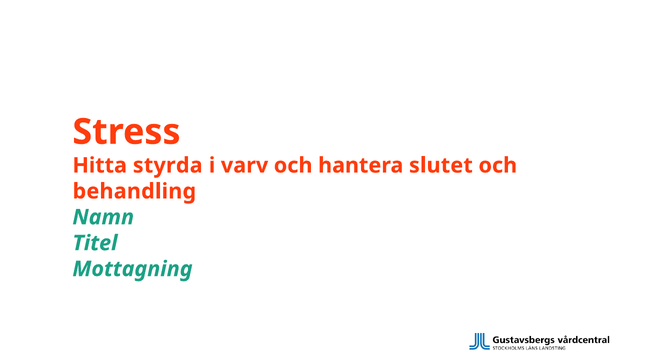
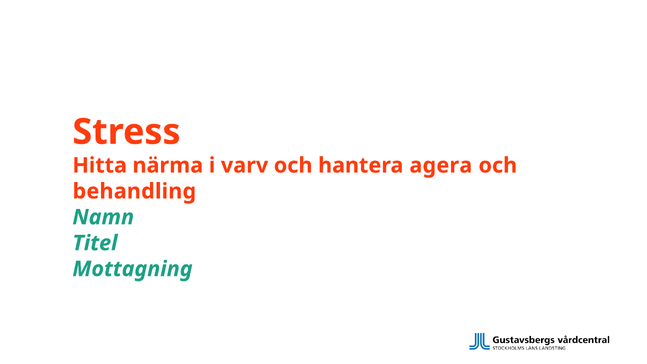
styrda: styrda -> närma
slutet: slutet -> agera
